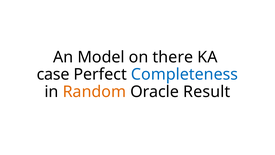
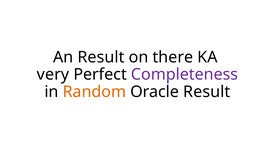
An Model: Model -> Result
case: case -> very
Completeness colour: blue -> purple
